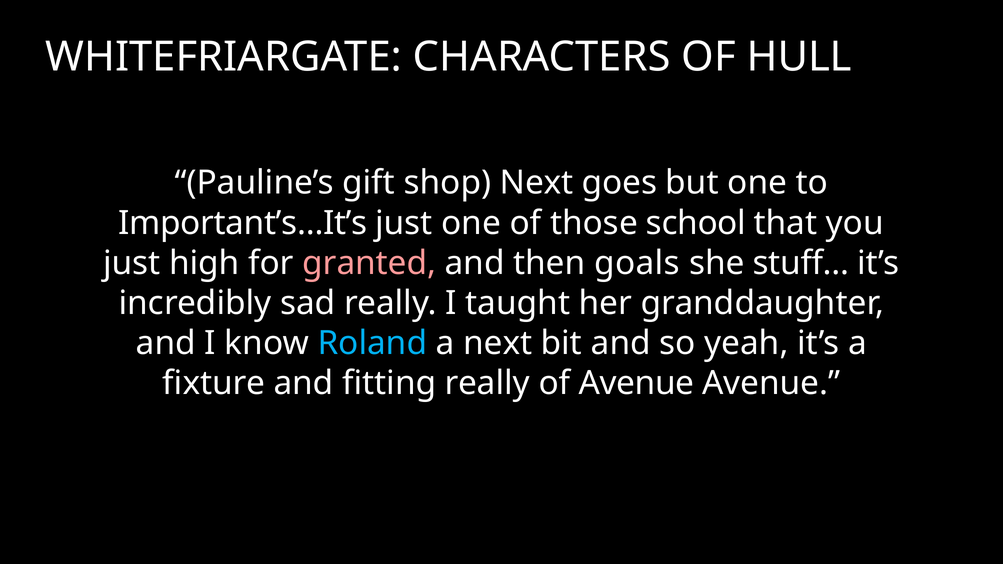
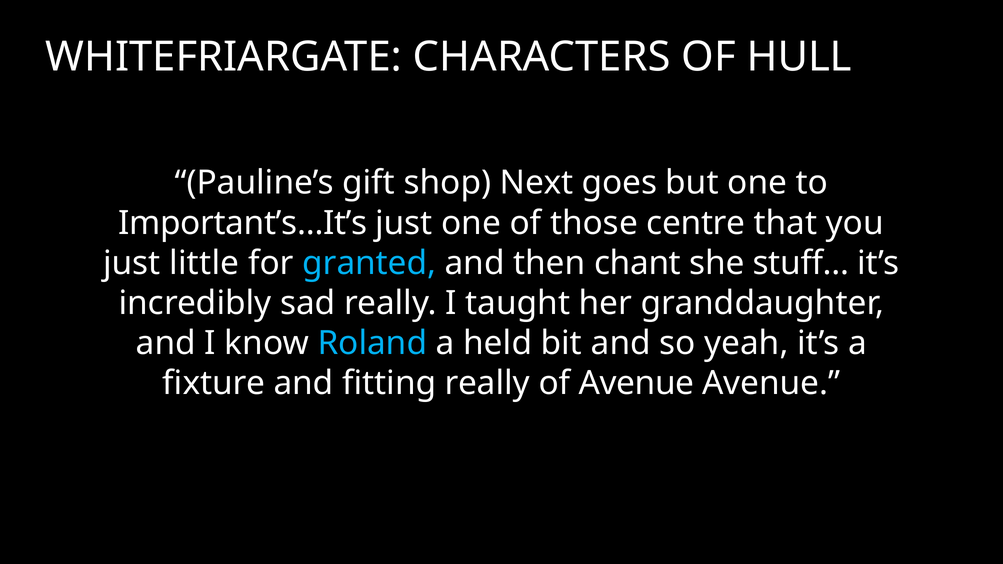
school: school -> centre
high: high -> little
granted colour: pink -> light blue
goals: goals -> chant
a next: next -> held
